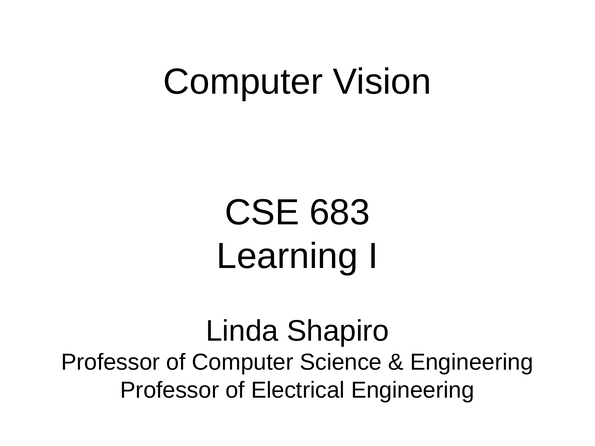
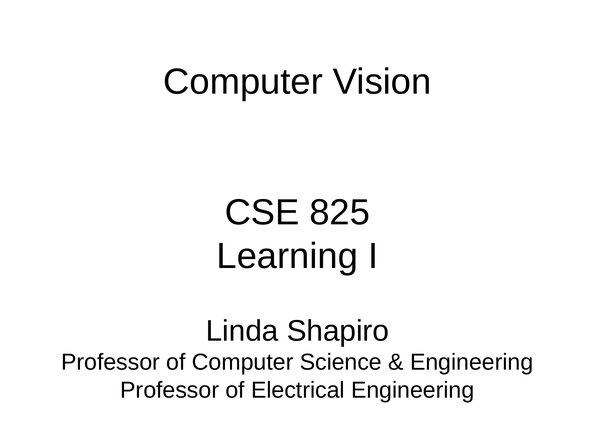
683: 683 -> 825
